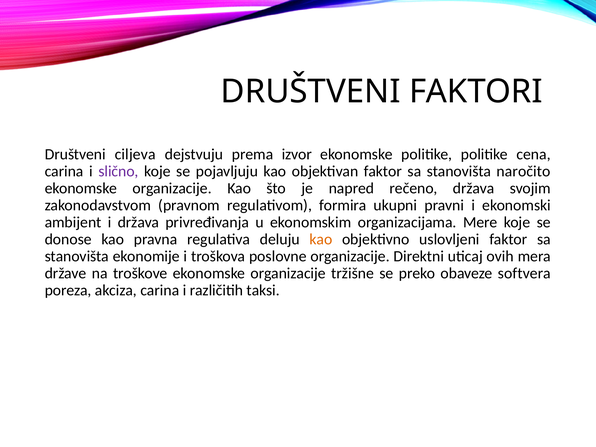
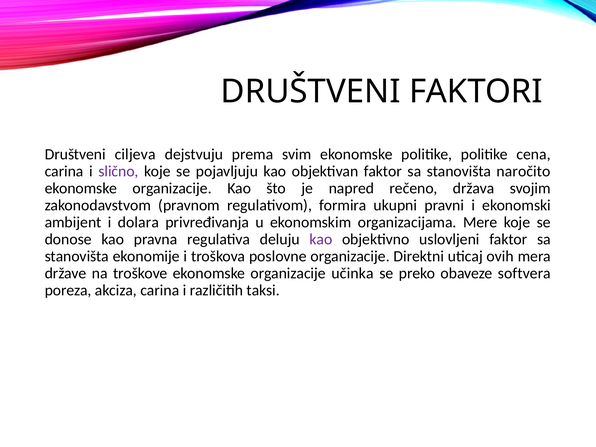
izvor: izvor -> svim
i država: država -> dolara
kao at (321, 239) colour: orange -> purple
tržišne: tržišne -> učinka
